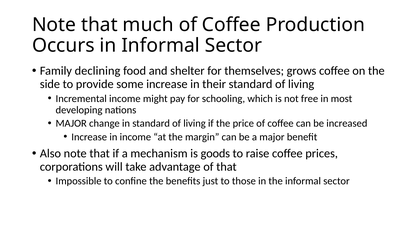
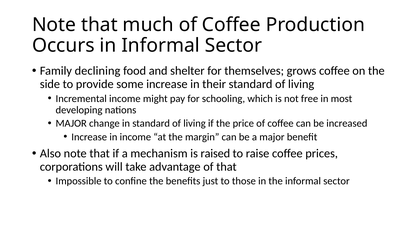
goods: goods -> raised
